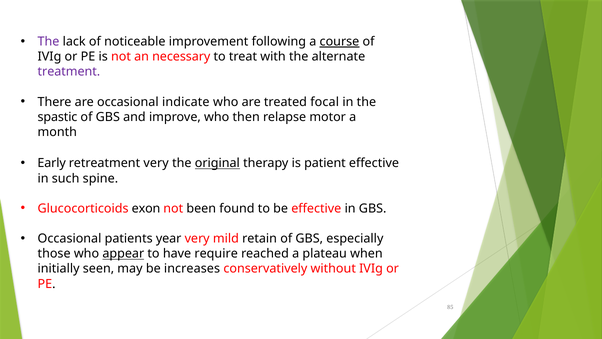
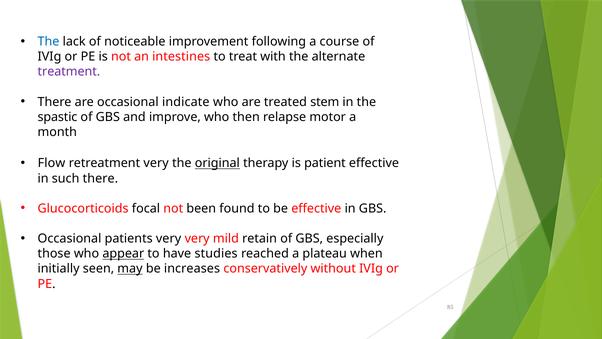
The at (49, 42) colour: purple -> blue
course underline: present -> none
necessary: necessary -> intestines
focal: focal -> stem
Early: Early -> Flow
such spine: spine -> there
exon: exon -> focal
patients year: year -> very
require: require -> studies
may underline: none -> present
